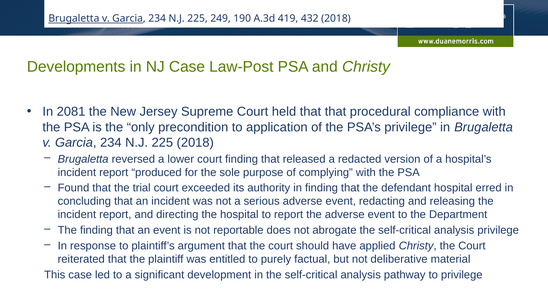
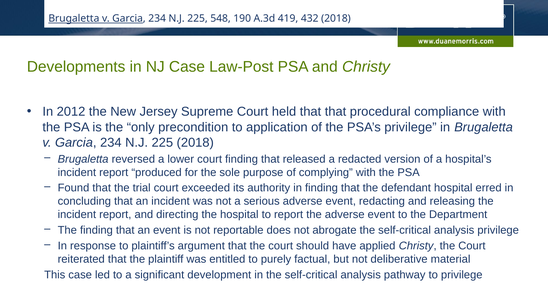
249: 249 -> 548
2081: 2081 -> 2012
